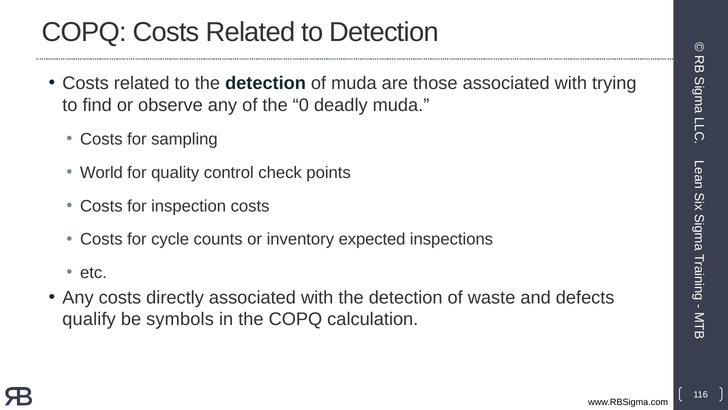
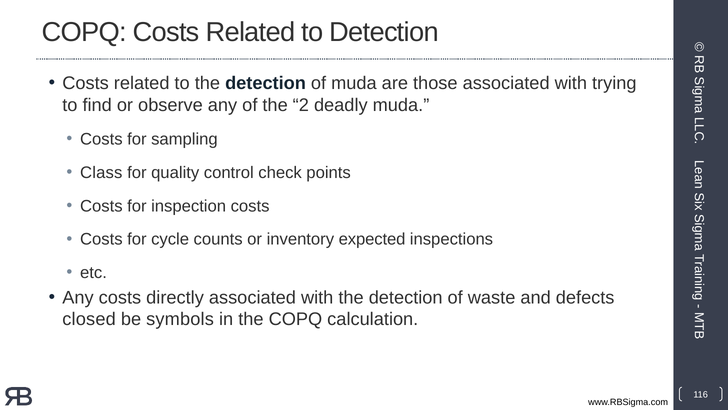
0: 0 -> 2
World: World -> Class
qualify: qualify -> closed
